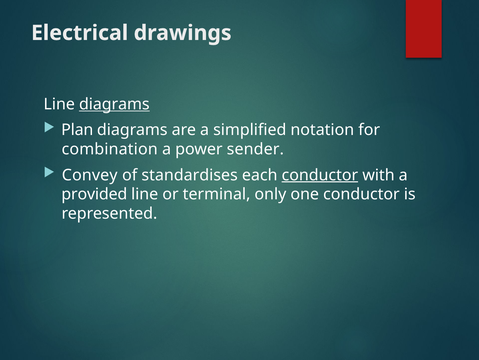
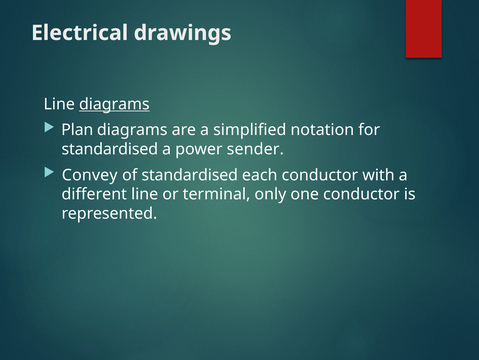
combination at (110, 149): combination -> standardised
of standardises: standardises -> standardised
conductor at (320, 175) underline: present -> none
provided: provided -> different
